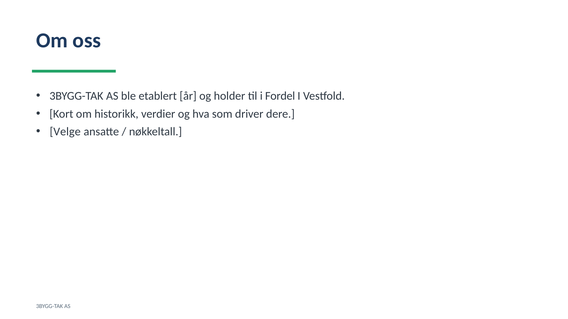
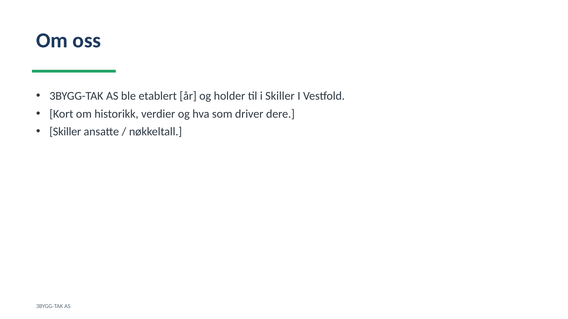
i Fordel: Fordel -> Skiller
Velge at (65, 132): Velge -> Skiller
